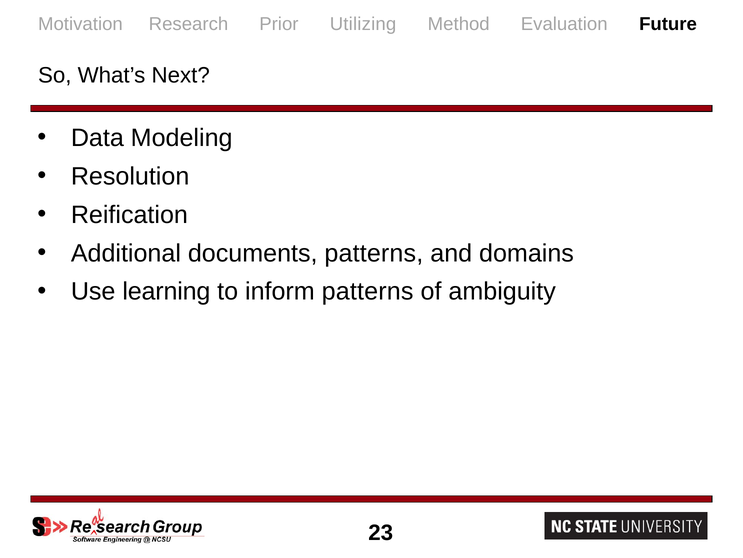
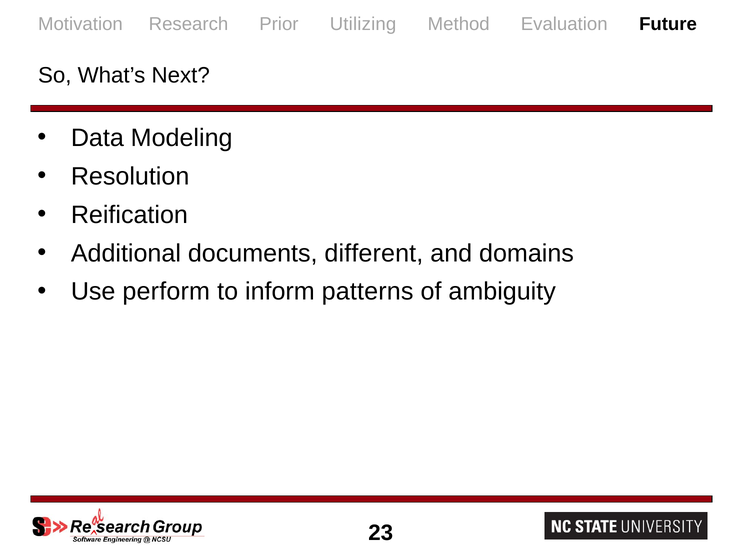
documents patterns: patterns -> different
learning: learning -> perform
